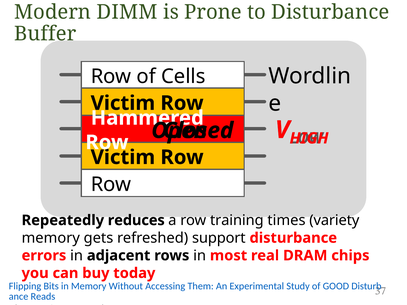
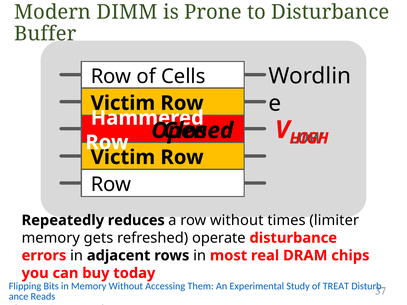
row training: training -> without
variety: variety -> limiter
support: support -> operate
GOOD: GOOD -> TREAT
